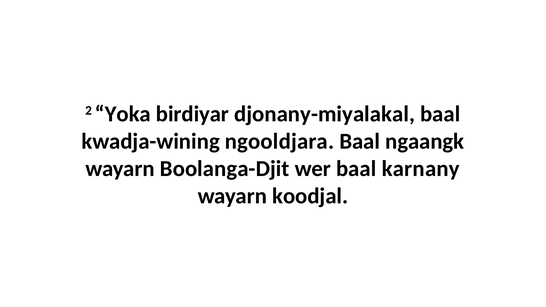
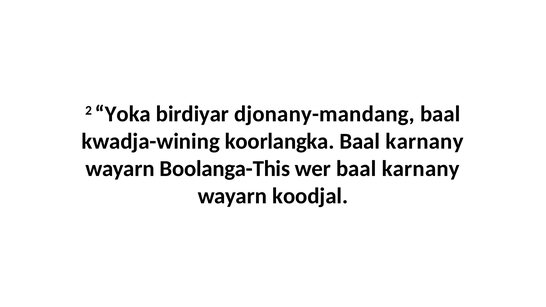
djonany-miyalakal: djonany-miyalakal -> djonany-mandang
ngooldjara: ngooldjara -> koorlangka
ngaangk at (425, 141): ngaangk -> karnany
Boolanga-Djit: Boolanga-Djit -> Boolanga-This
